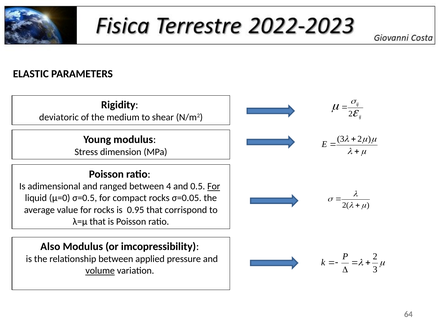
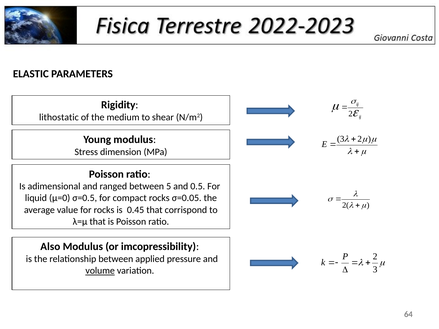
deviatoric: deviatoric -> lithostatic
4: 4 -> 5
For at (214, 187) underline: present -> none
0.95: 0.95 -> 0.45
